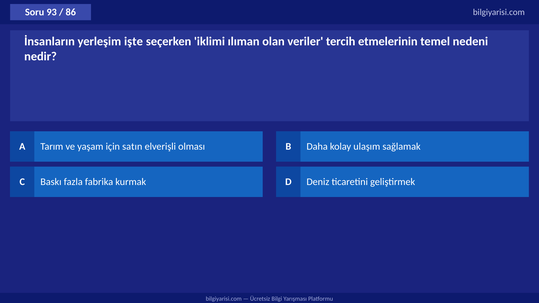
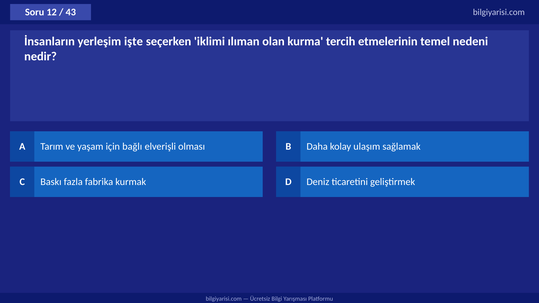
93: 93 -> 12
86: 86 -> 43
veriler: veriler -> kurma
satın: satın -> bağlı
